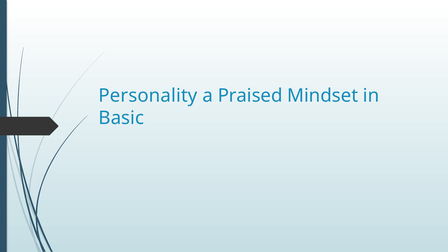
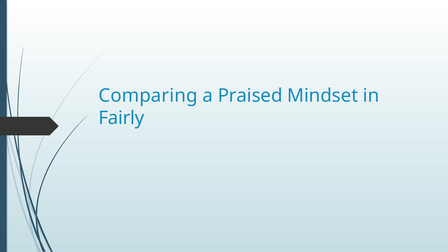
Personality: Personality -> Comparing
Basic: Basic -> Fairly
